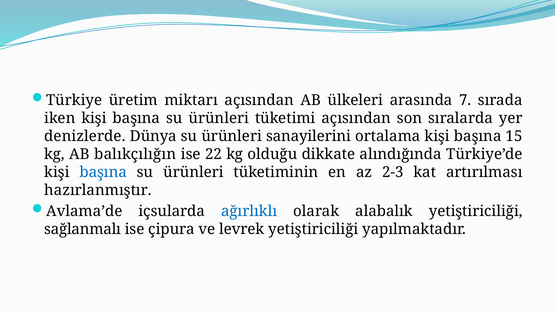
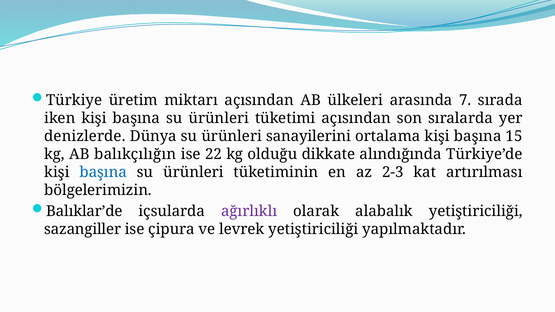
hazırlanmıştır: hazırlanmıştır -> bölgelerimizin
Avlama’de: Avlama’de -> Balıklar’de
ağırlıklı colour: blue -> purple
sağlanmalı: sağlanmalı -> sazangiller
